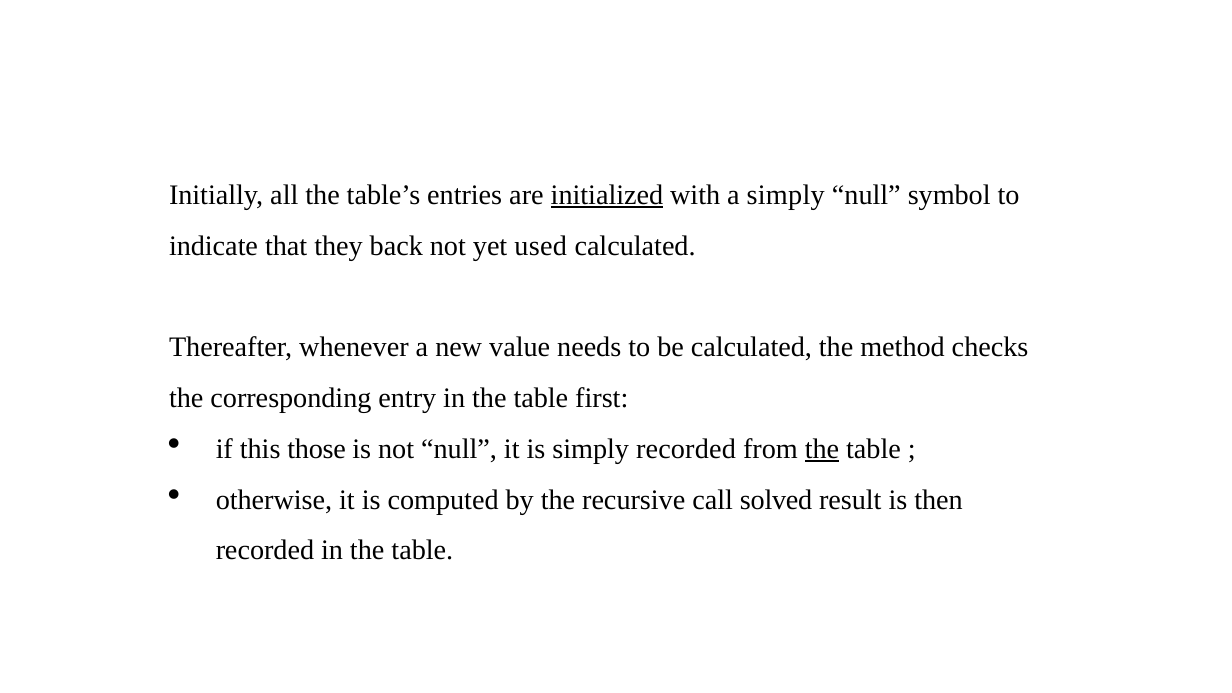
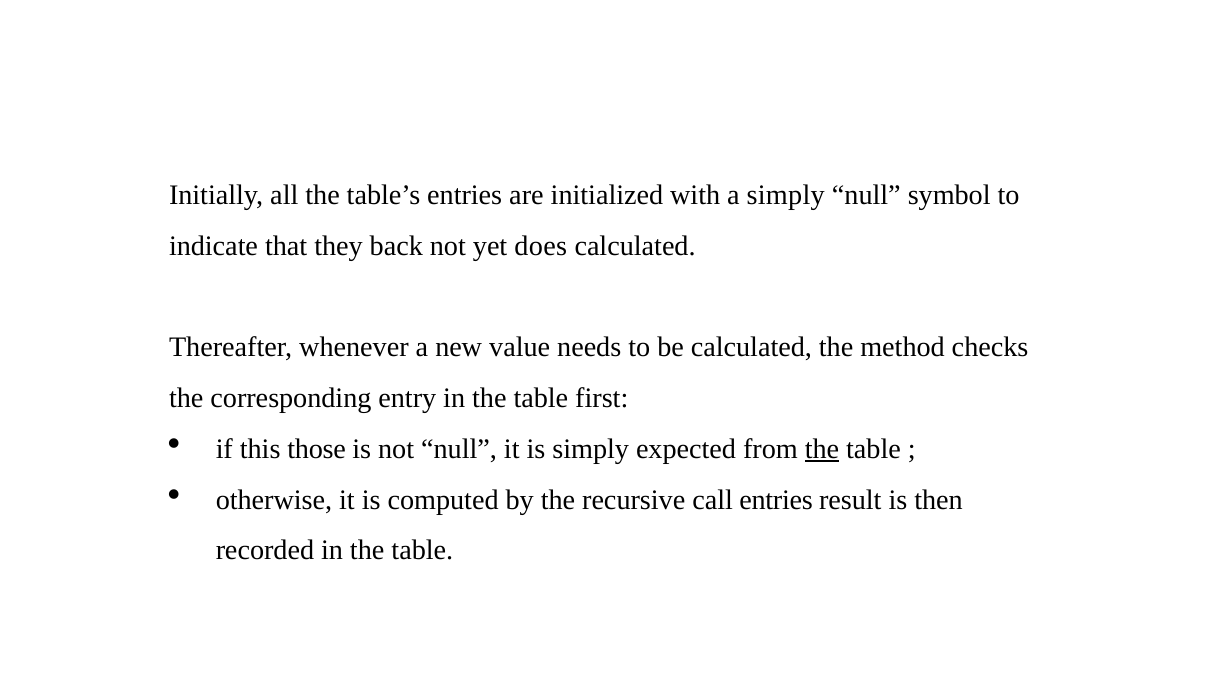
initialized underline: present -> none
used: used -> does
simply recorded: recorded -> expected
call solved: solved -> entries
